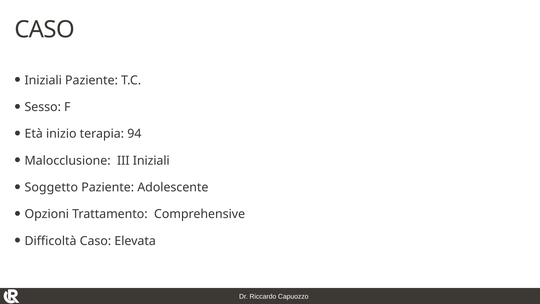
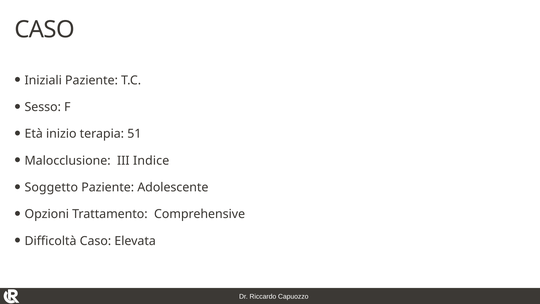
94: 94 -> 51
III Iniziali: Iniziali -> Indice
